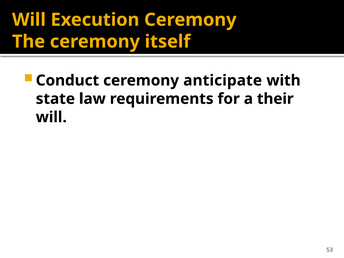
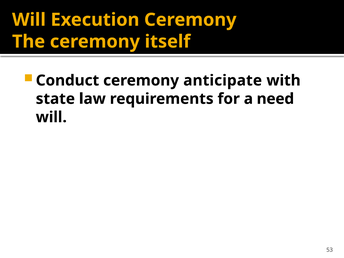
their: their -> need
